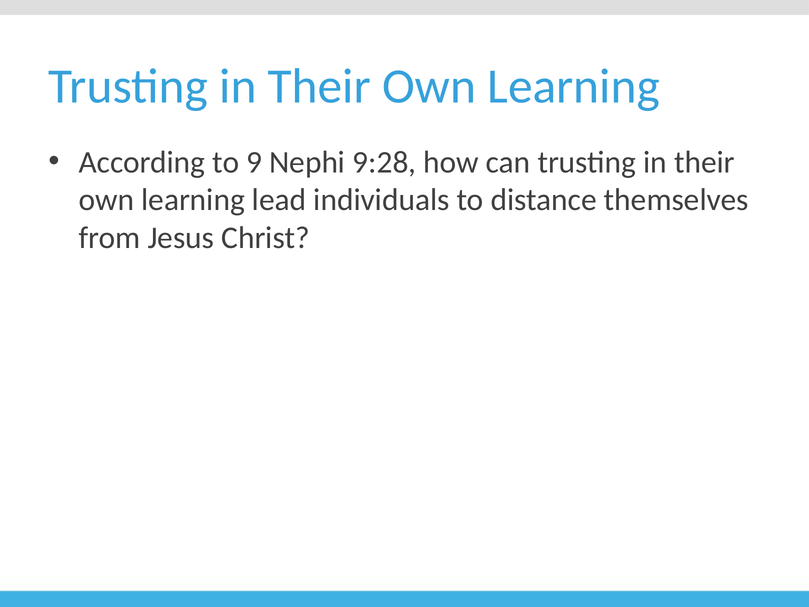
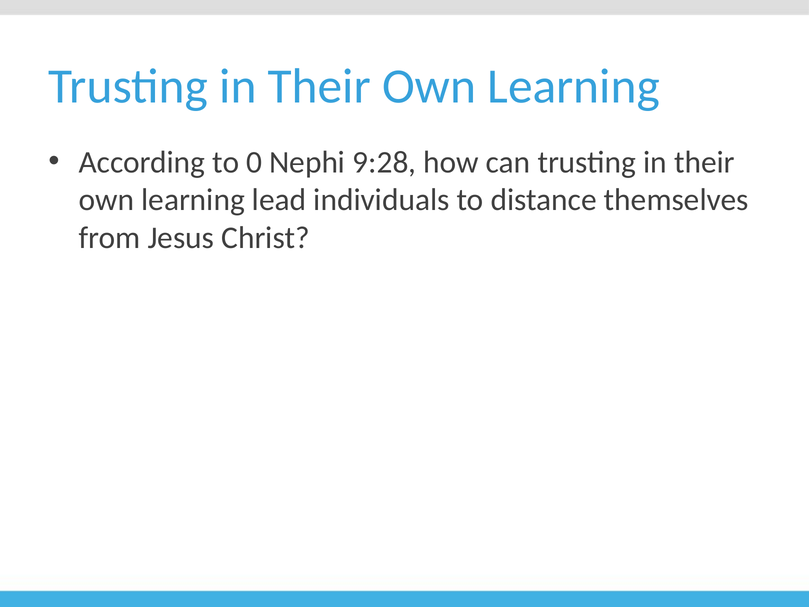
9: 9 -> 0
